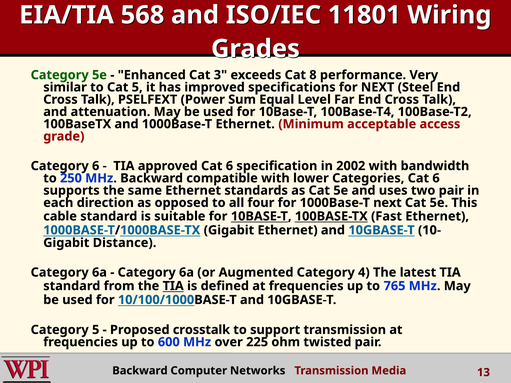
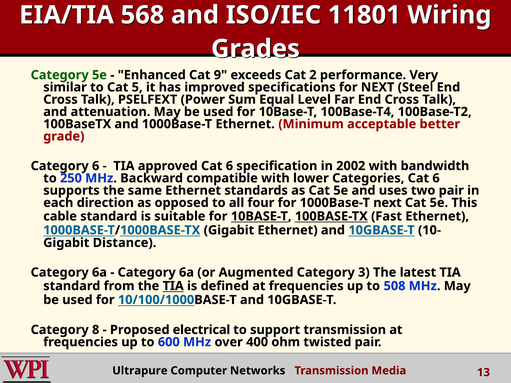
3: 3 -> 9
8: 8 -> 2
access: access -> better
4: 4 -> 3
765: 765 -> 508
Category 5: 5 -> 8
crosstalk: crosstalk -> electrical
225: 225 -> 400
Backward at (140, 371): Backward -> Ultrapure
